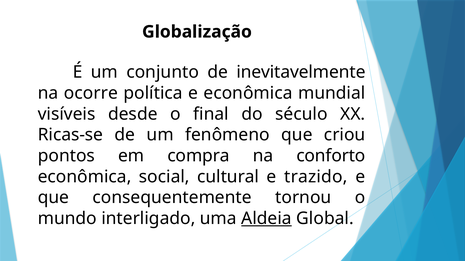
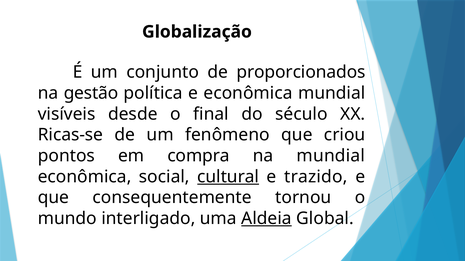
inevitavelmente: inevitavelmente -> proporcionados
ocorre: ocorre -> gestão
na conforto: conforto -> mundial
cultural underline: none -> present
